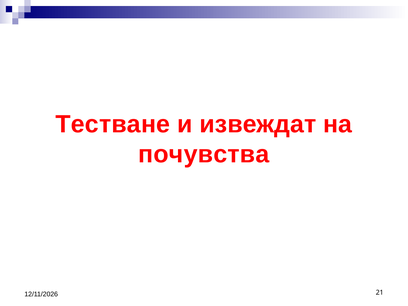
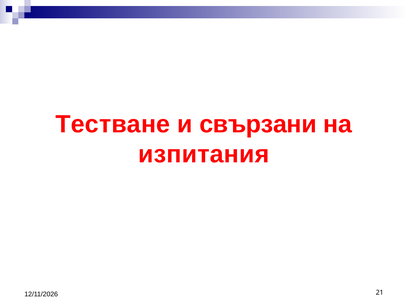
извеждат: извеждат -> свързани
почувства: почувства -> изпитания
